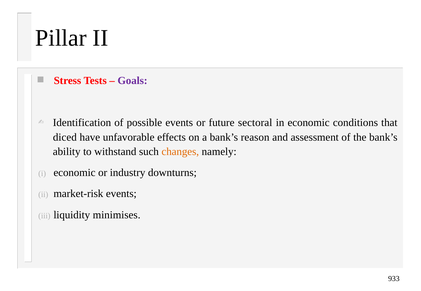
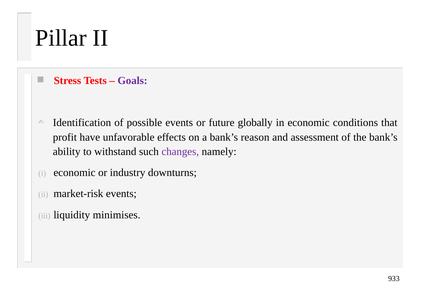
sectoral: sectoral -> globally
diced: diced -> profit
changes colour: orange -> purple
